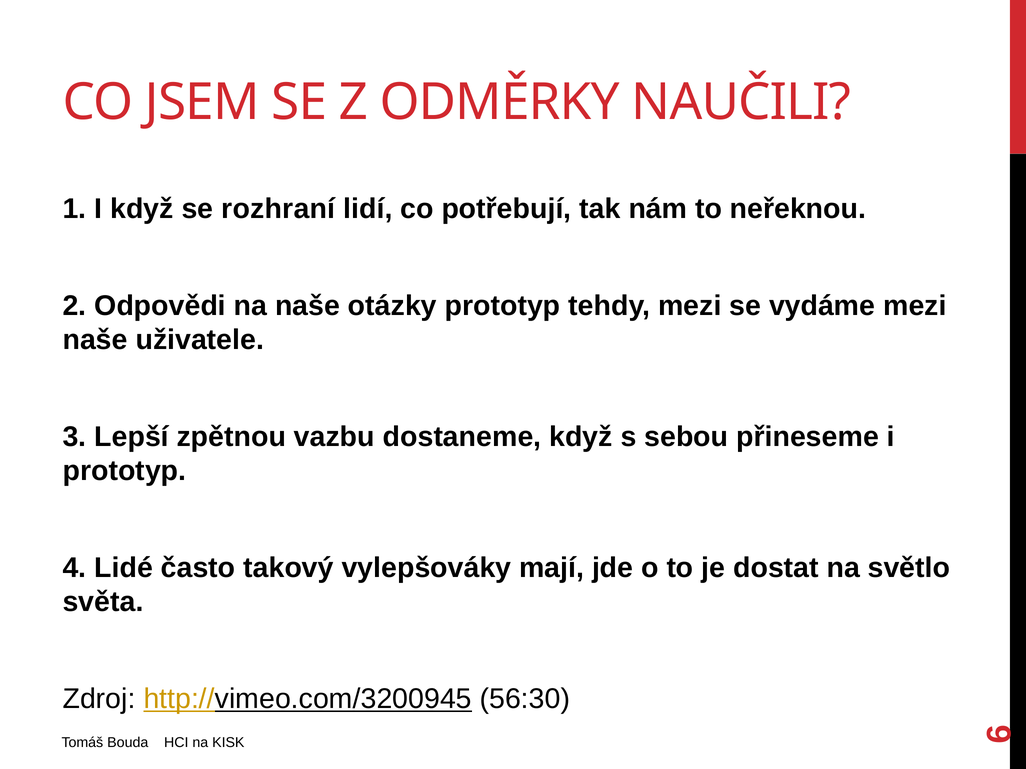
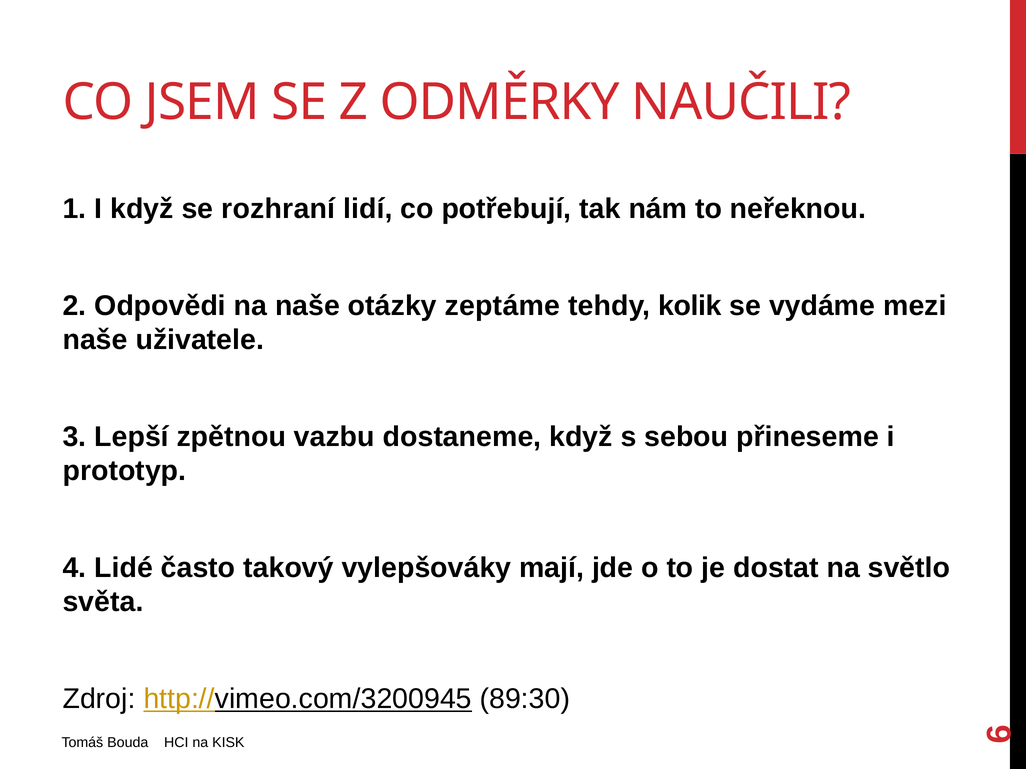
otázky prototyp: prototyp -> zeptáme
tehdy mezi: mezi -> kolik
56:30: 56:30 -> 89:30
